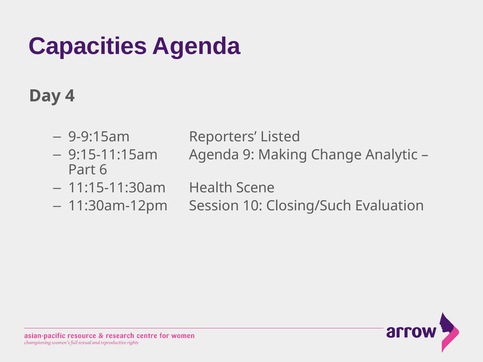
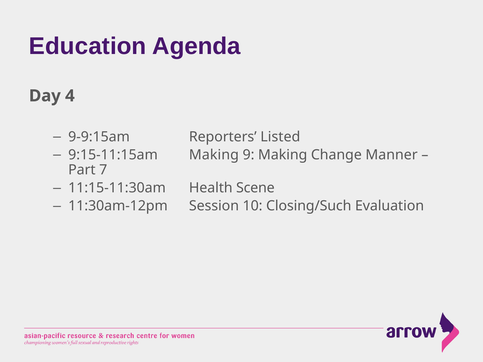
Capacities: Capacities -> Education
9:15-11:15am Agenda: Agenda -> Making
Analytic: Analytic -> Manner
6: 6 -> 7
